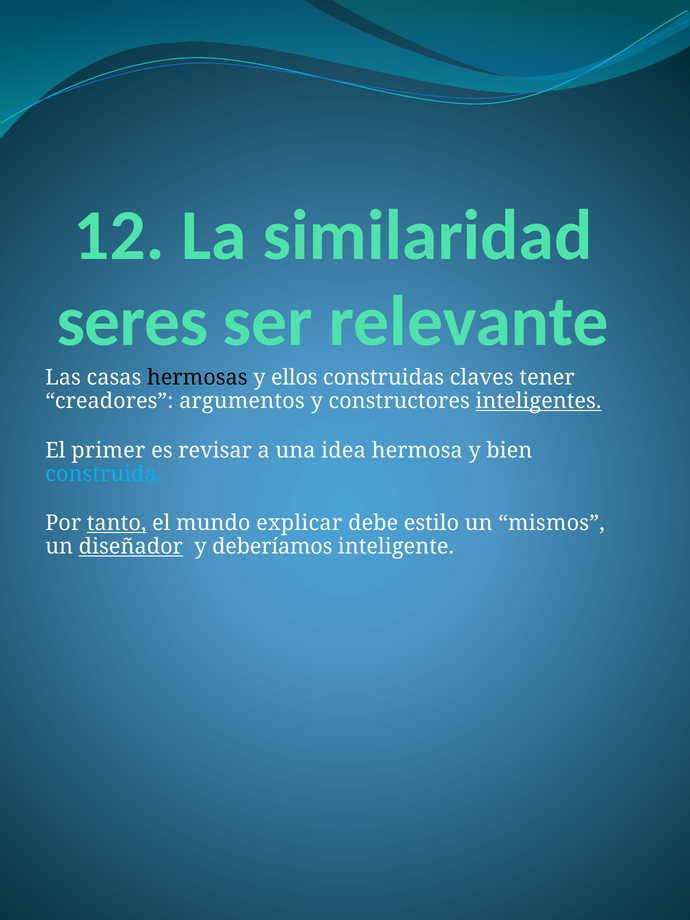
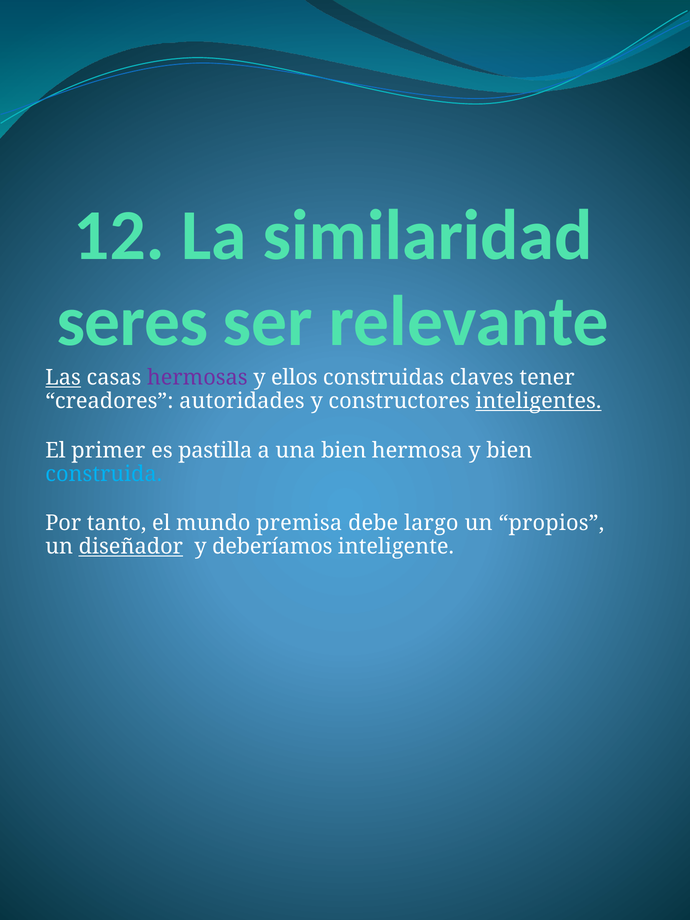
Las underline: none -> present
hermosas colour: black -> purple
argumentos: argumentos -> autoridades
revisar: revisar -> pastilla
una idea: idea -> bien
tanto underline: present -> none
explicar: explicar -> premisa
estilo: estilo -> largo
mismos: mismos -> propios
